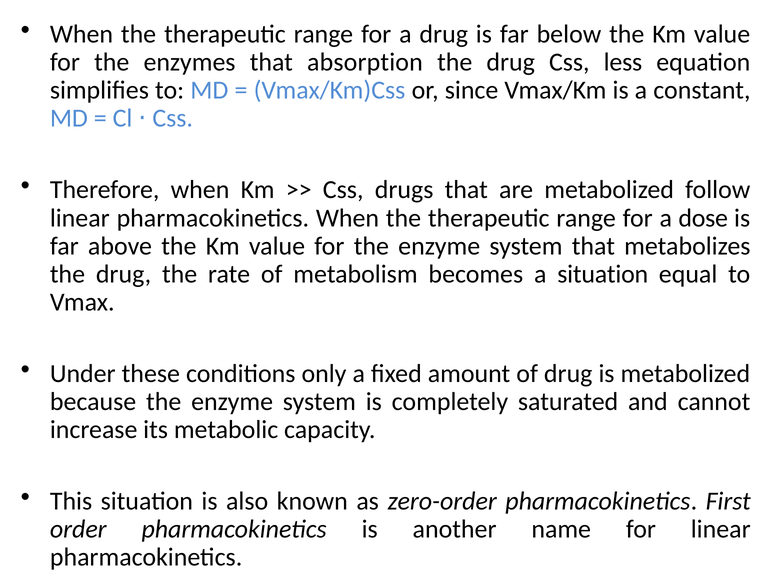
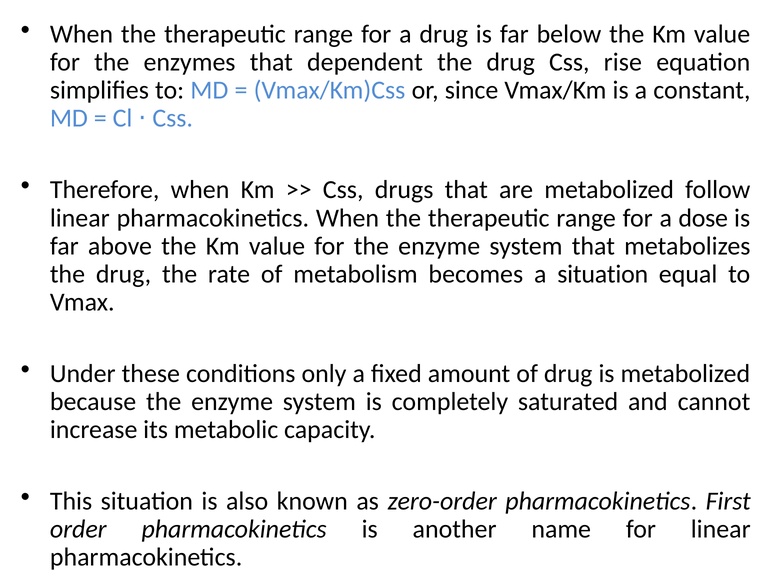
absorption: absorption -> dependent
less: less -> rise
